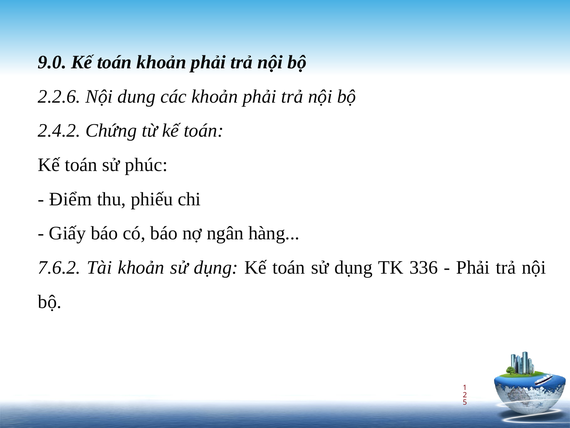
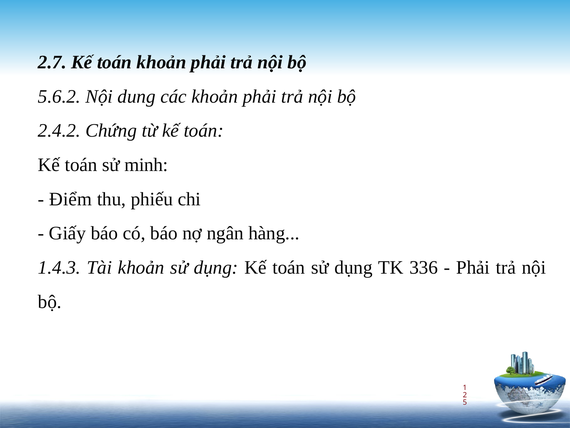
9.0: 9.0 -> 2.7
2.2.6: 2.2.6 -> 5.6.2
phúc: phúc -> minh
7.6.2: 7.6.2 -> 1.4.3
